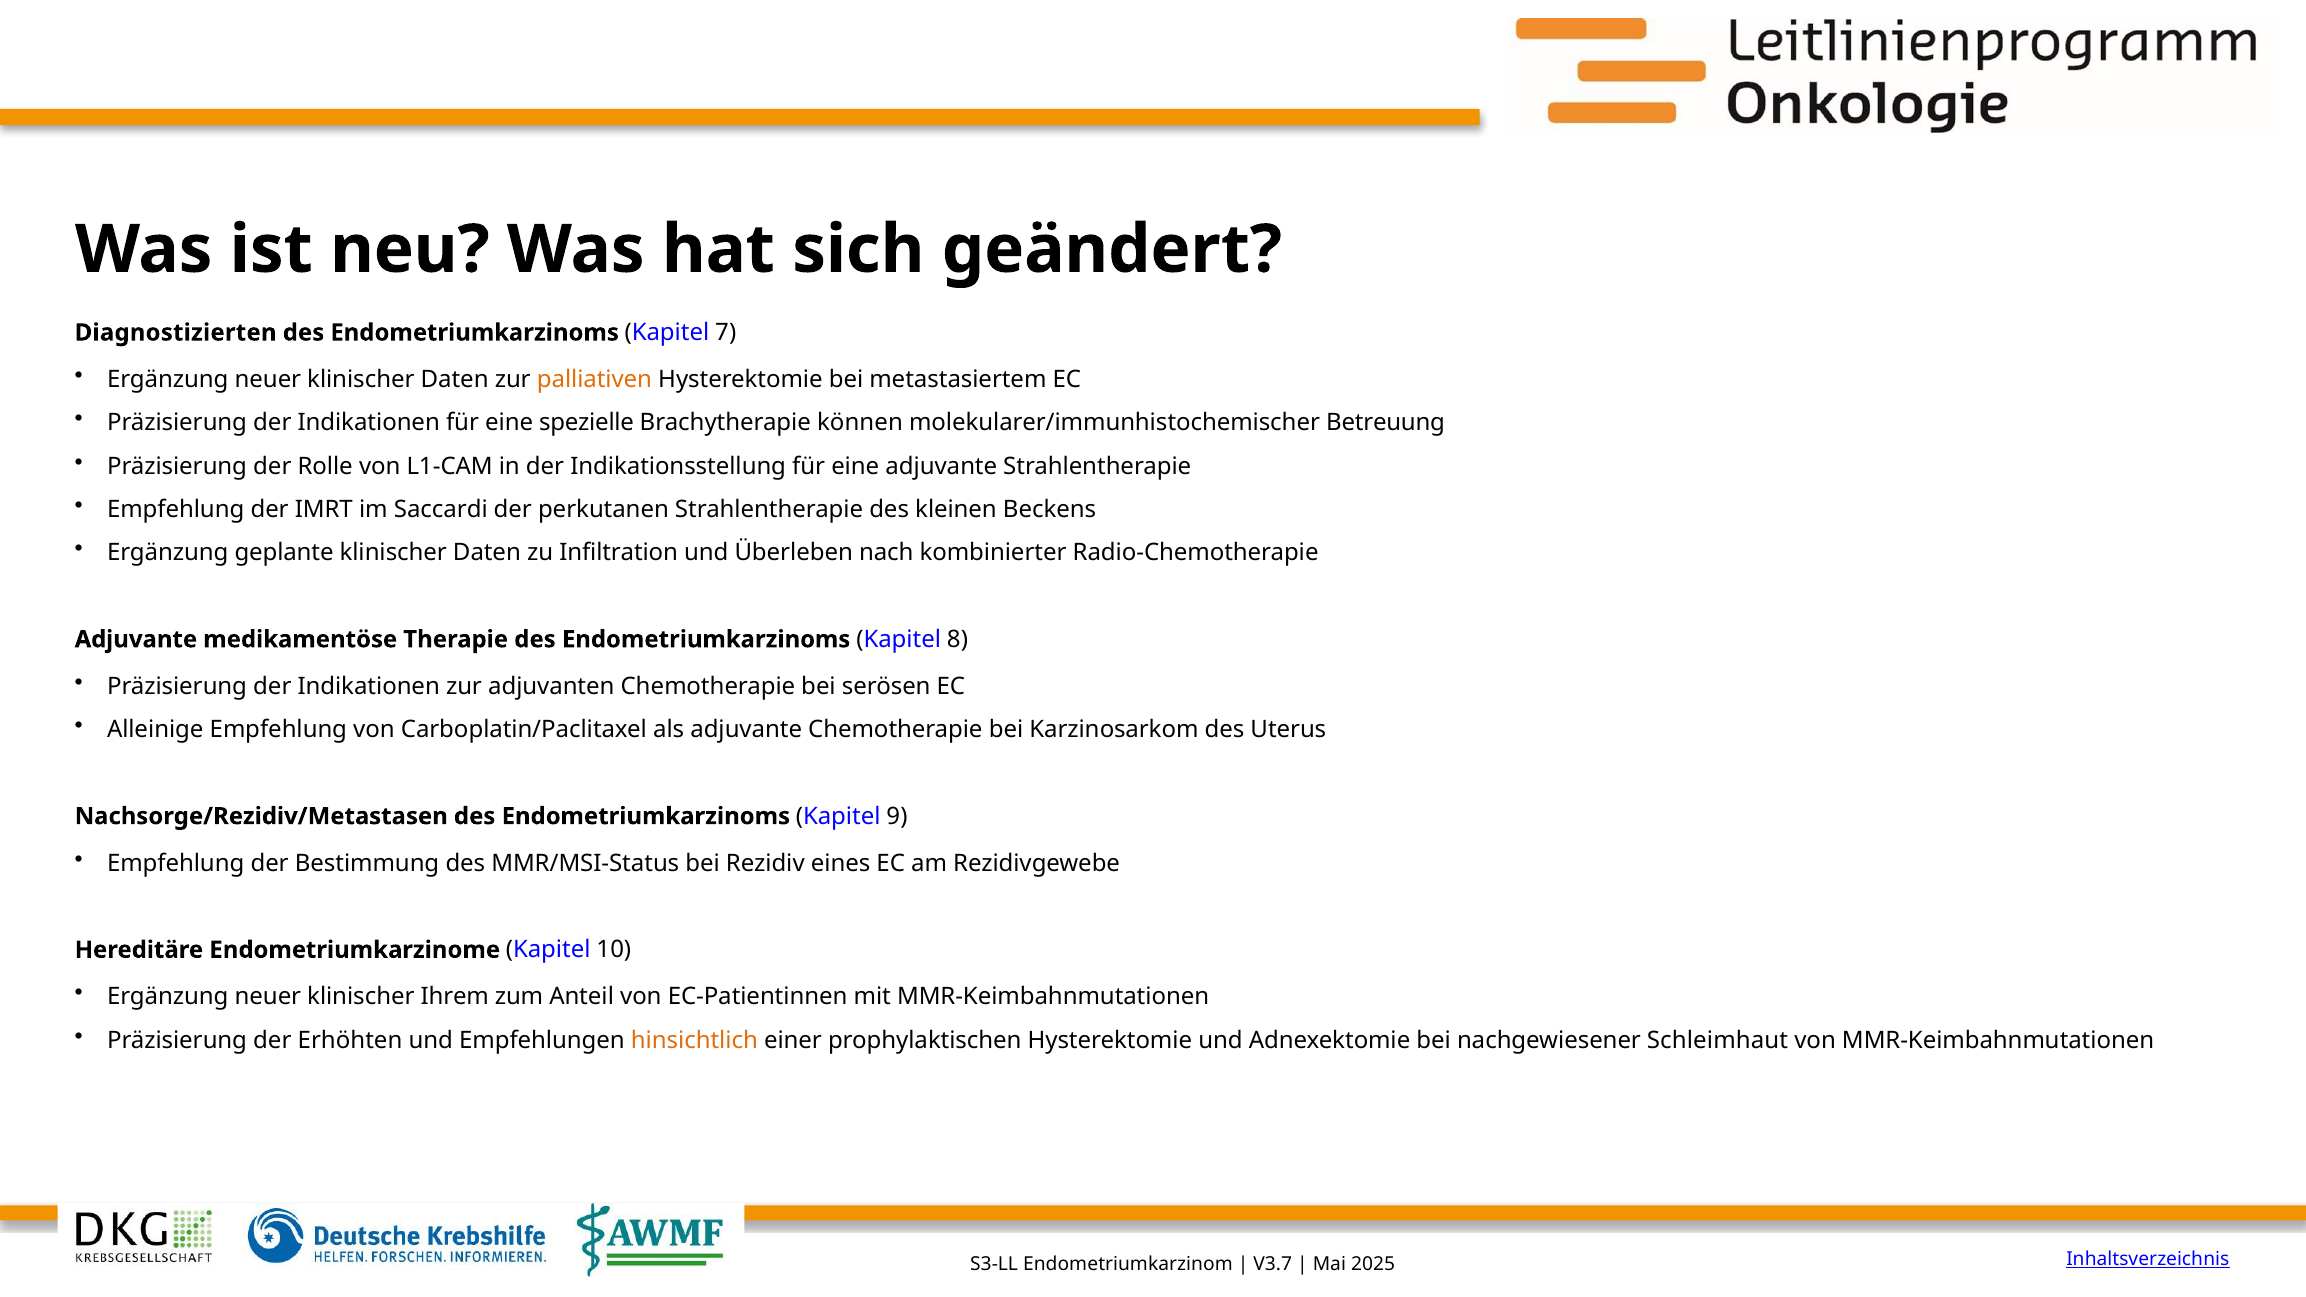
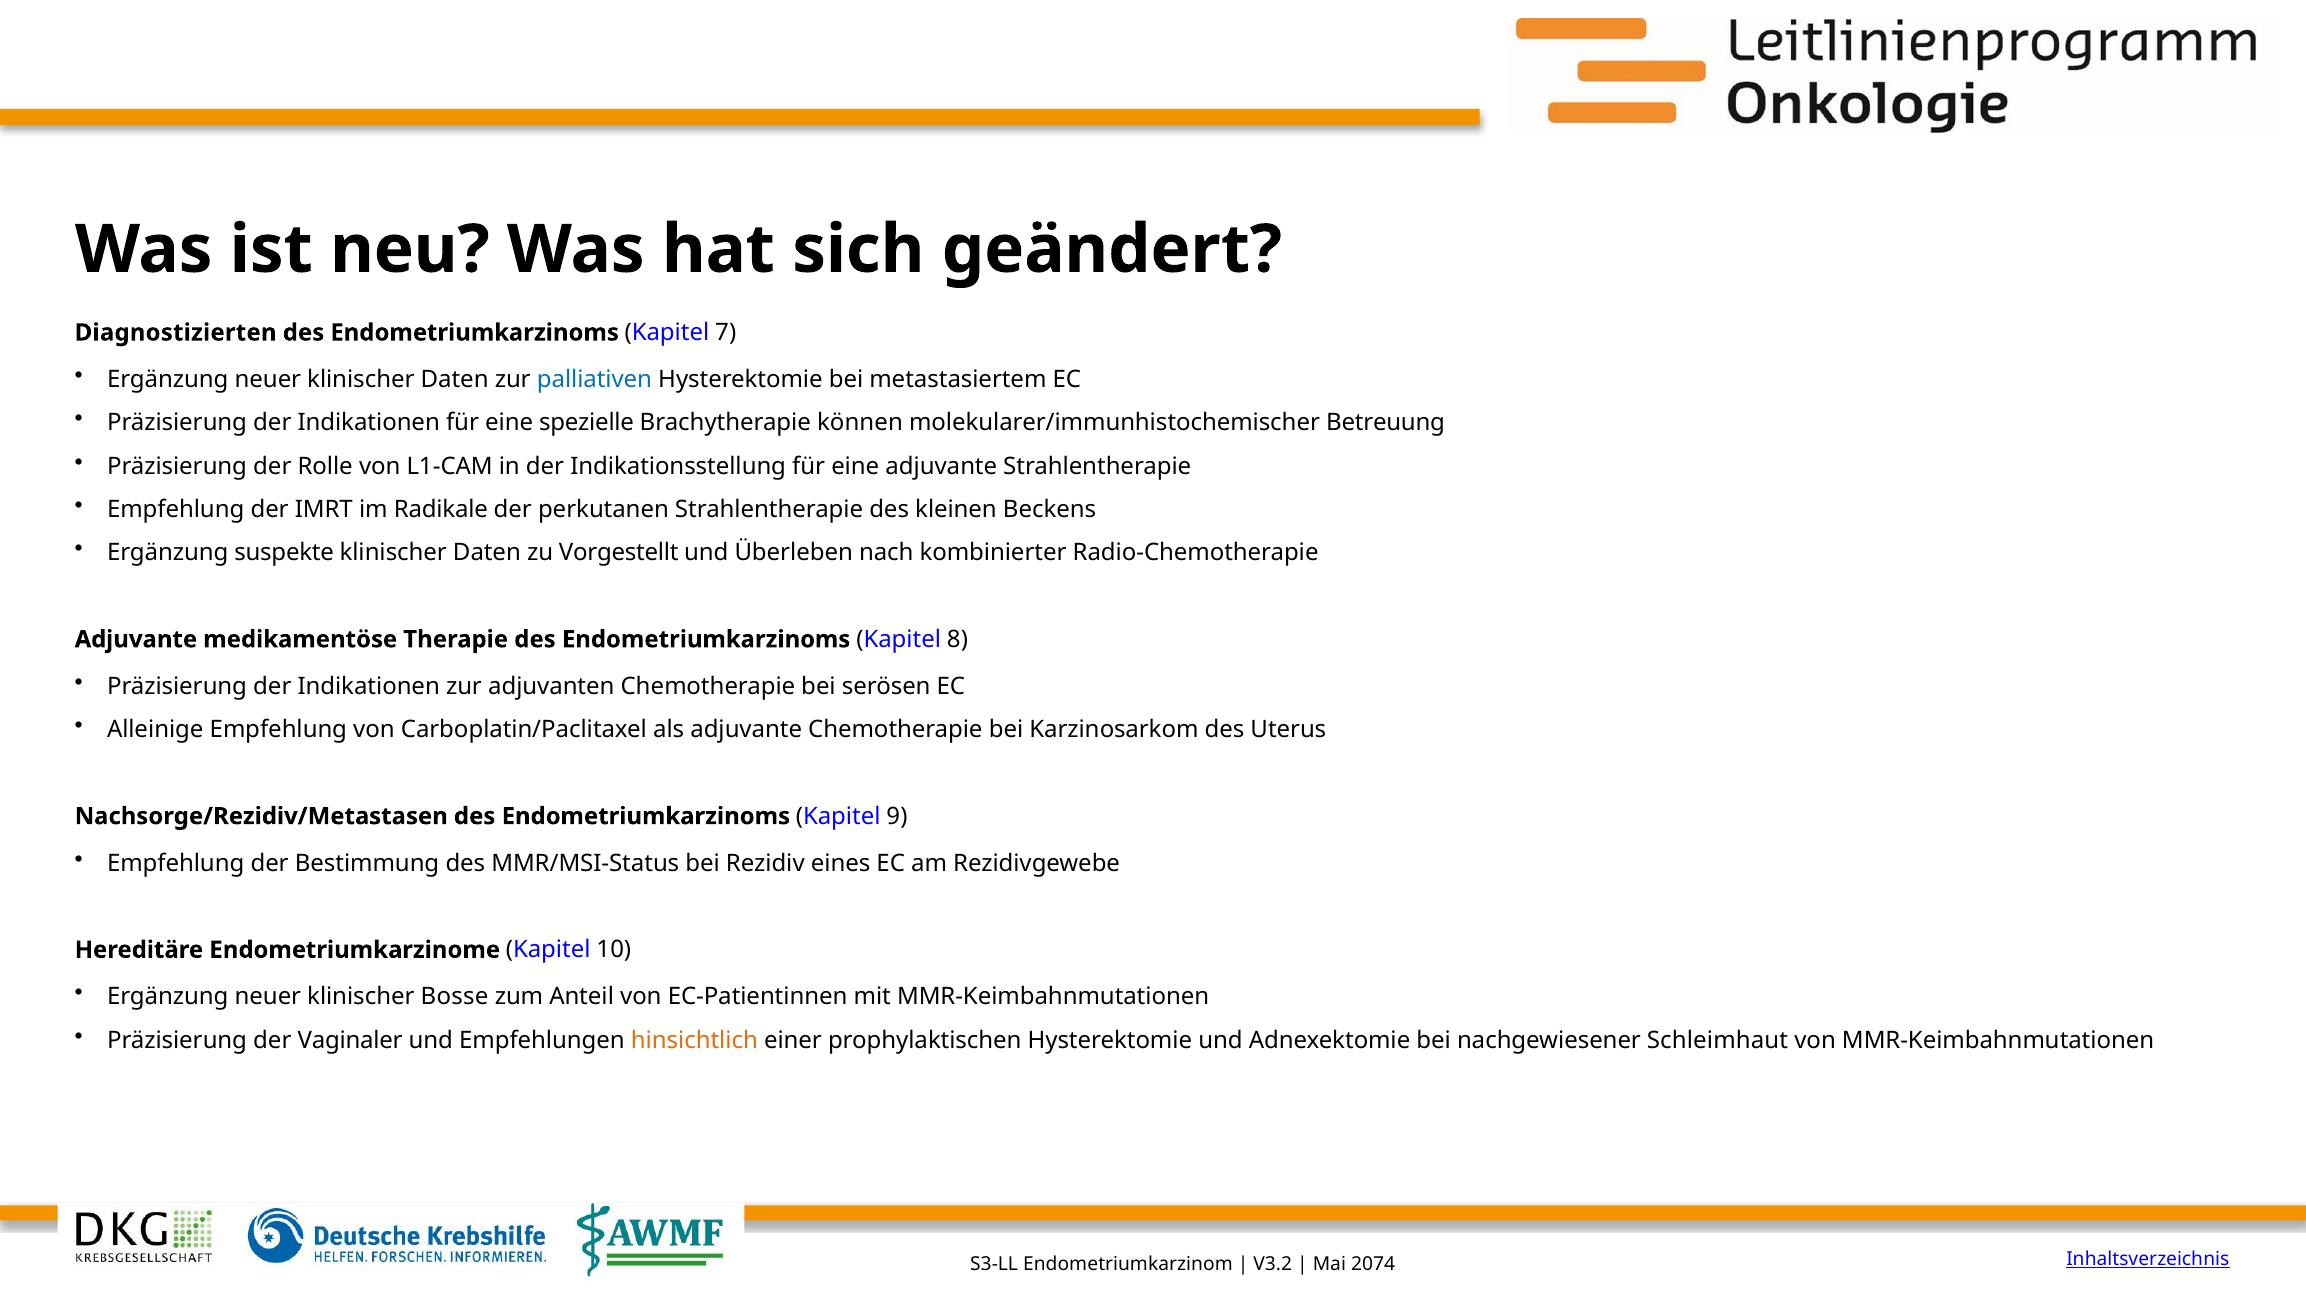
palliativen colour: orange -> blue
Saccardi: Saccardi -> Radikale
geplante: geplante -> suspekte
Infiltration: Infiltration -> Vorgestellt
Ihrem: Ihrem -> Bosse
Erhöhten: Erhöhten -> Vaginaler
V3.7: V3.7 -> V3.2
2025: 2025 -> 2074
